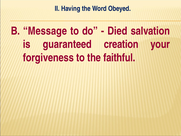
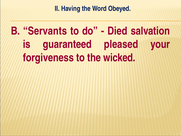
Message: Message -> Servants
creation: creation -> pleased
faithful: faithful -> wicked
